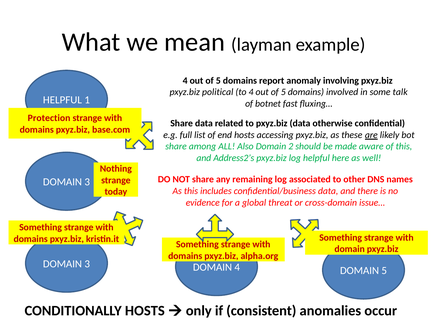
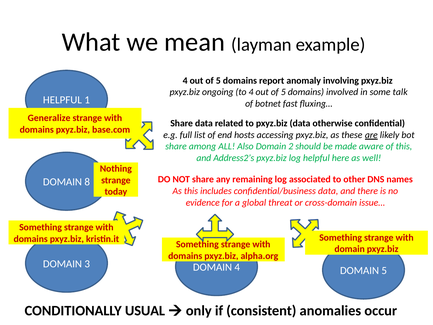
political: political -> ongoing
Protection: Protection -> Generalize
3 at (87, 182): 3 -> 8
CONDITIONALLY HOSTS: HOSTS -> USUAL
